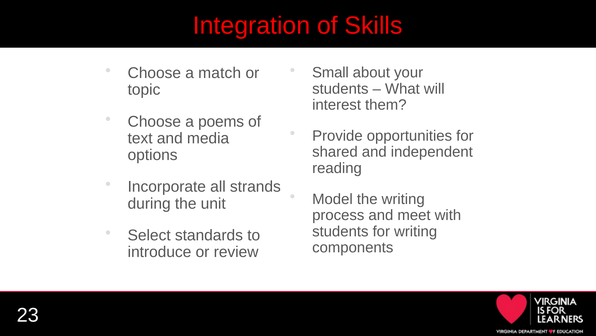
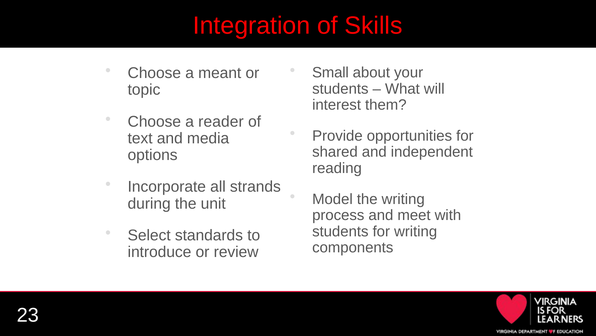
match: match -> meant
poems: poems -> reader
